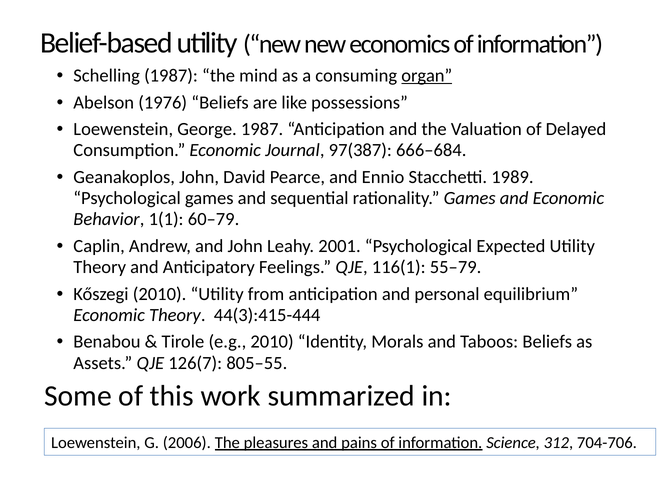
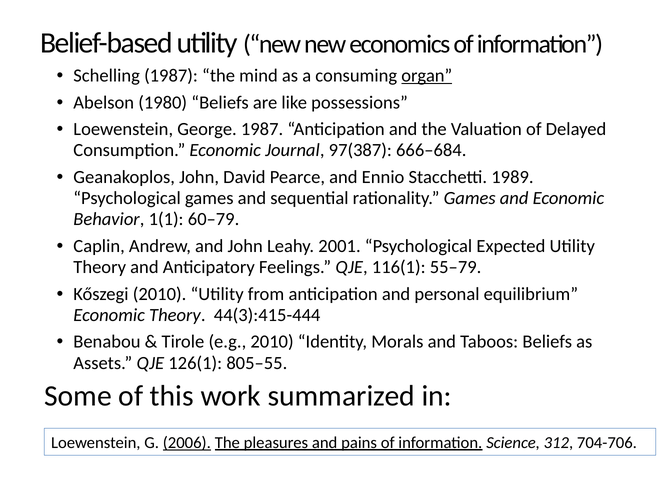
1976: 1976 -> 1980
126(7: 126(7 -> 126(1
2006 underline: none -> present
